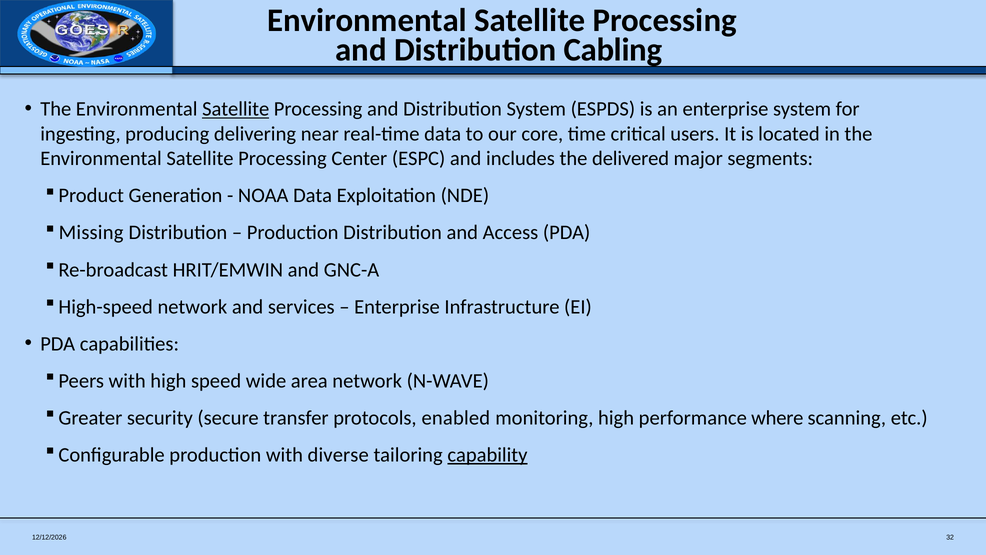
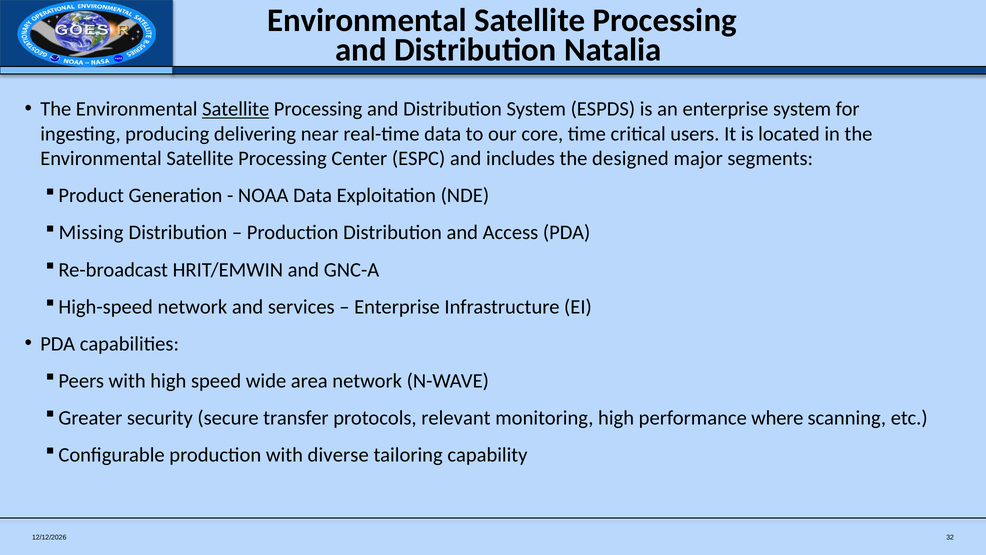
Cabling: Cabling -> Natalia
delivered: delivered -> designed
enabled: enabled -> relevant
capability underline: present -> none
